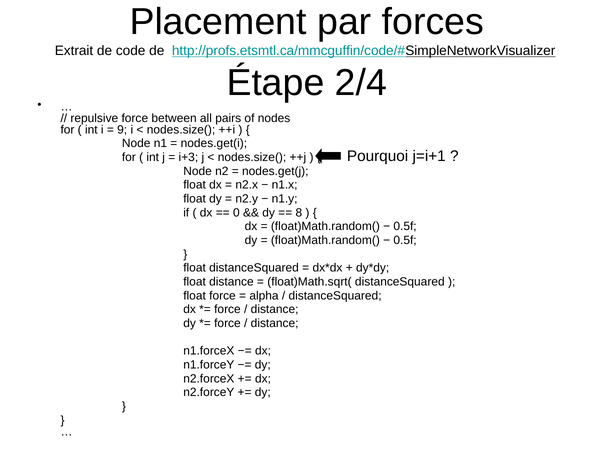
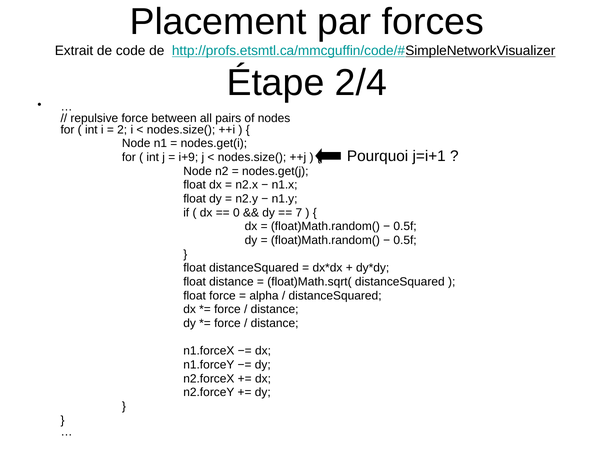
9: 9 -> 2
i+3: i+3 -> i+9
8: 8 -> 7
